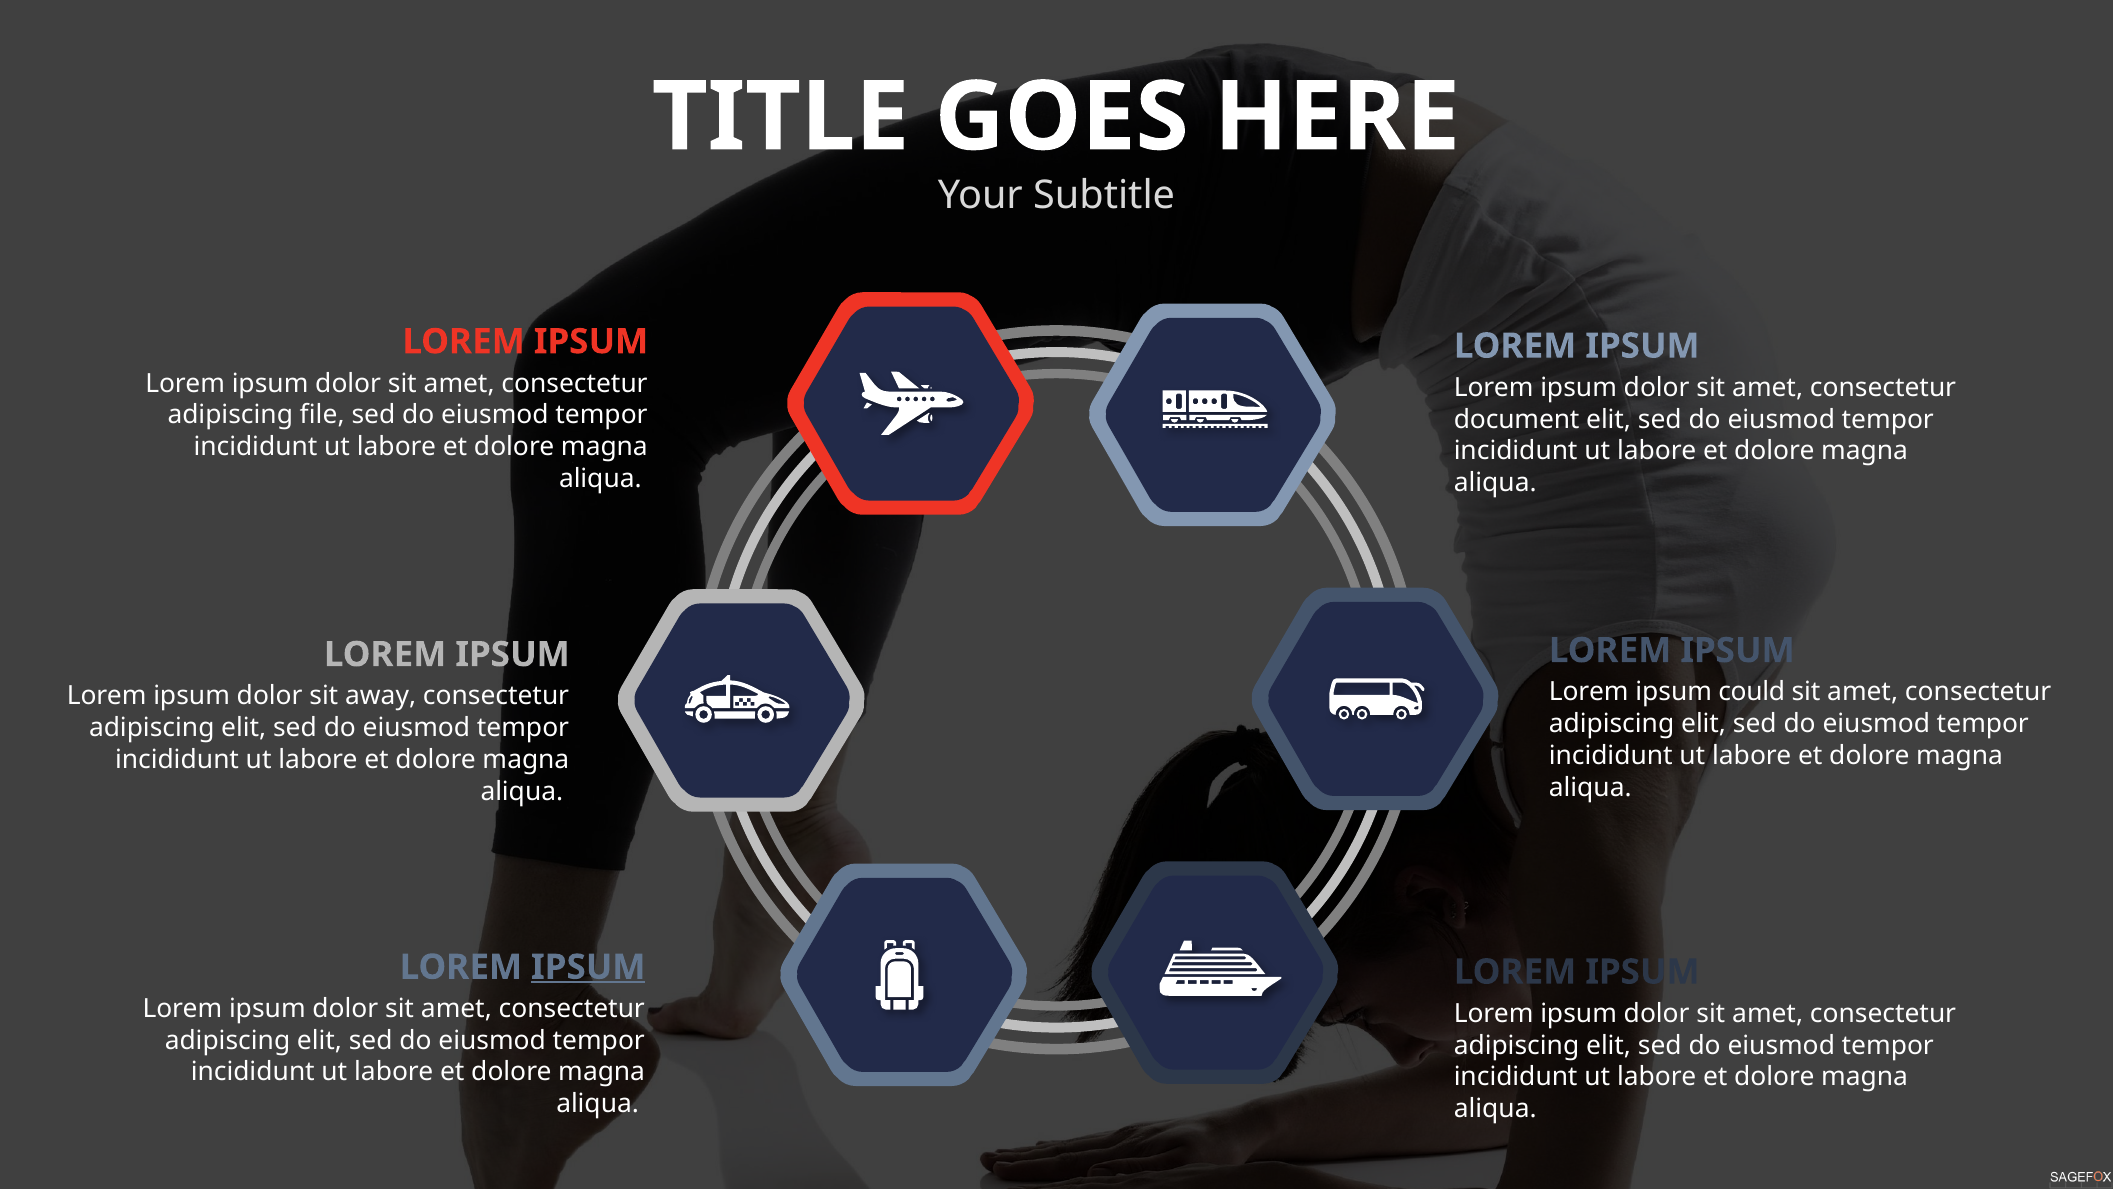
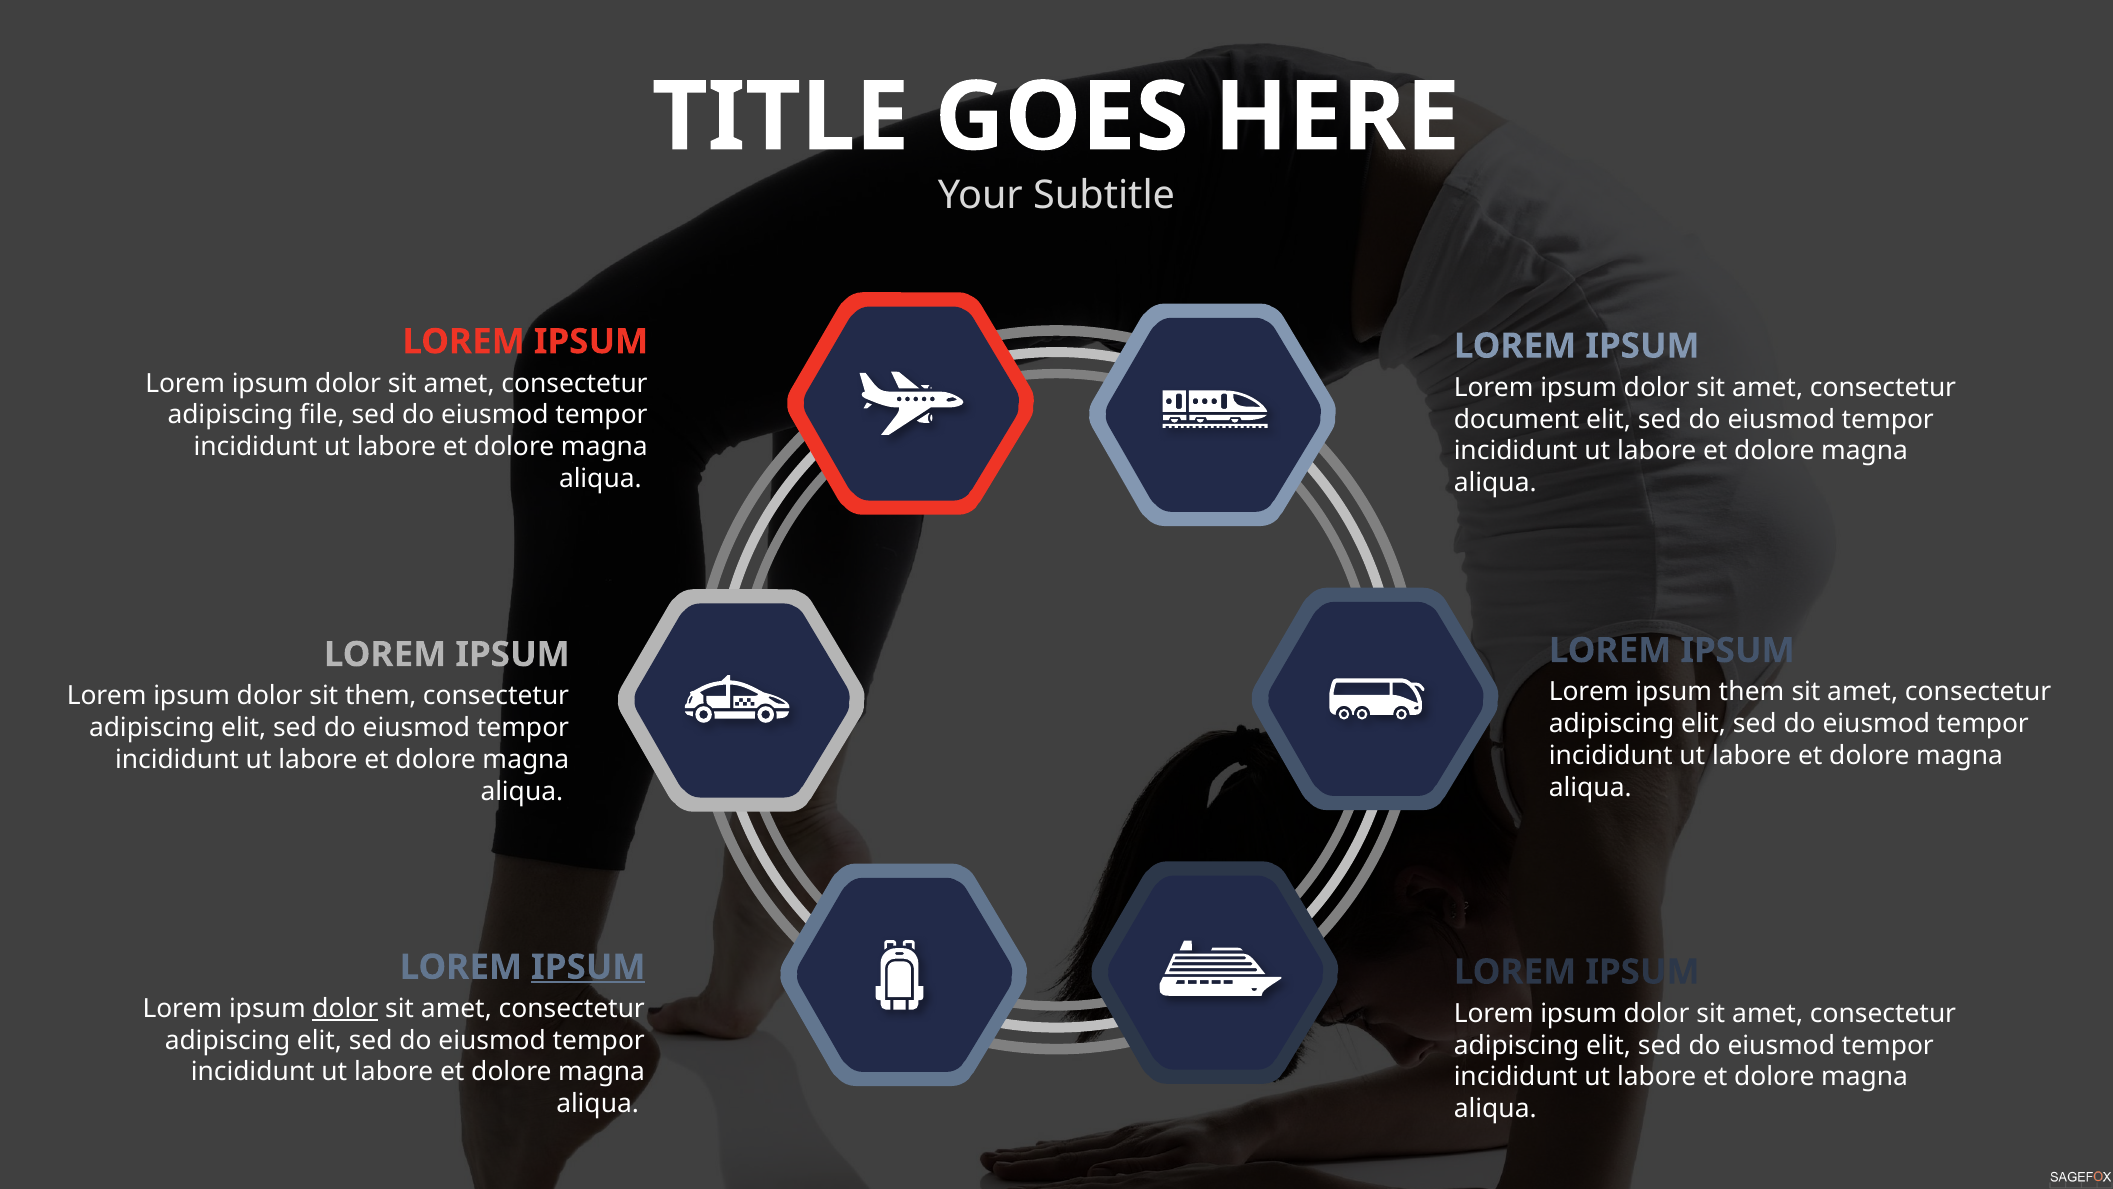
ipsum could: could -> them
sit away: away -> them
dolor at (345, 1008) underline: none -> present
